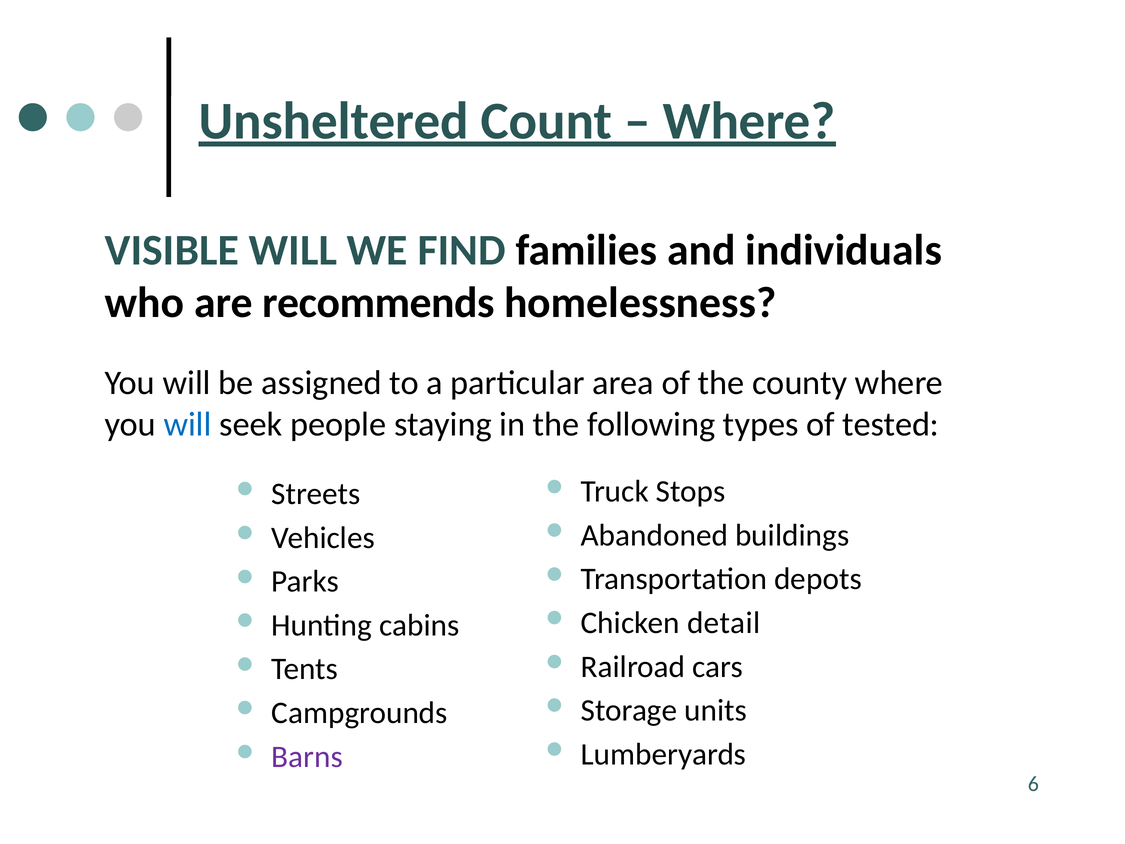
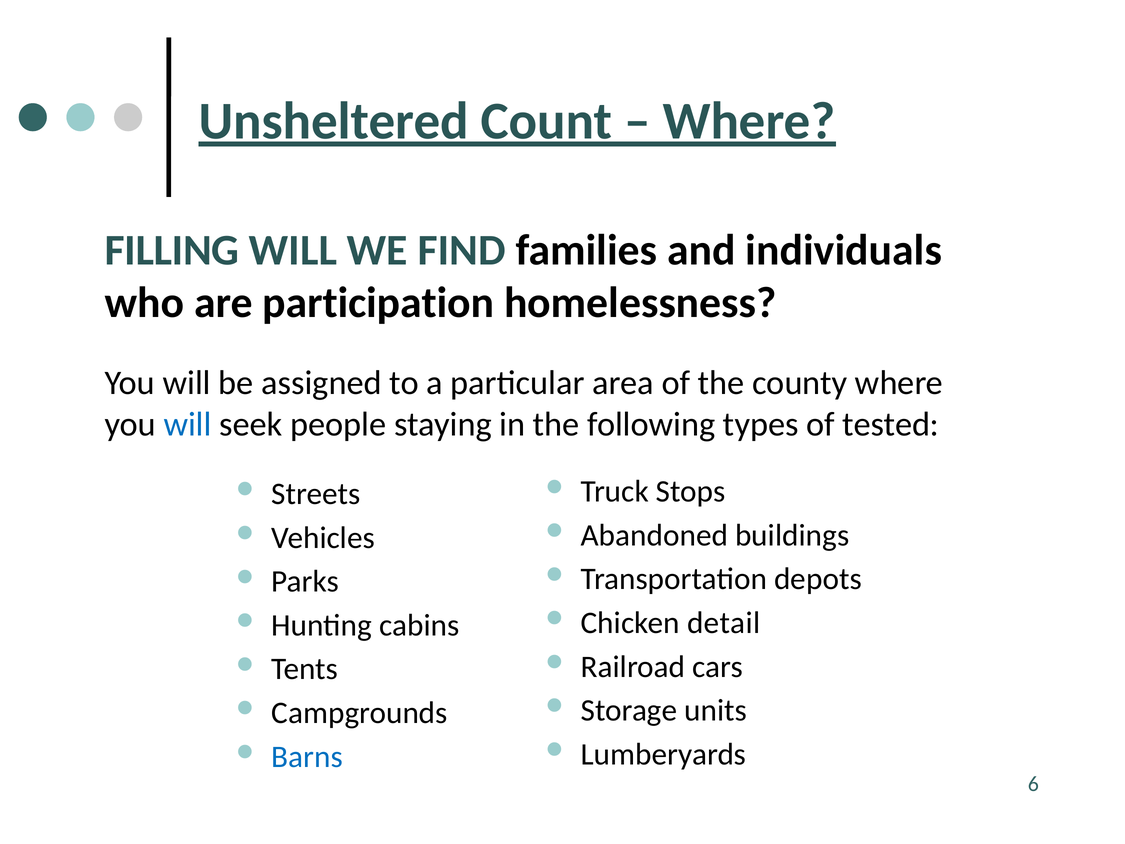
VISIBLE: VISIBLE -> FILLING
recommends: recommends -> participation
Barns colour: purple -> blue
